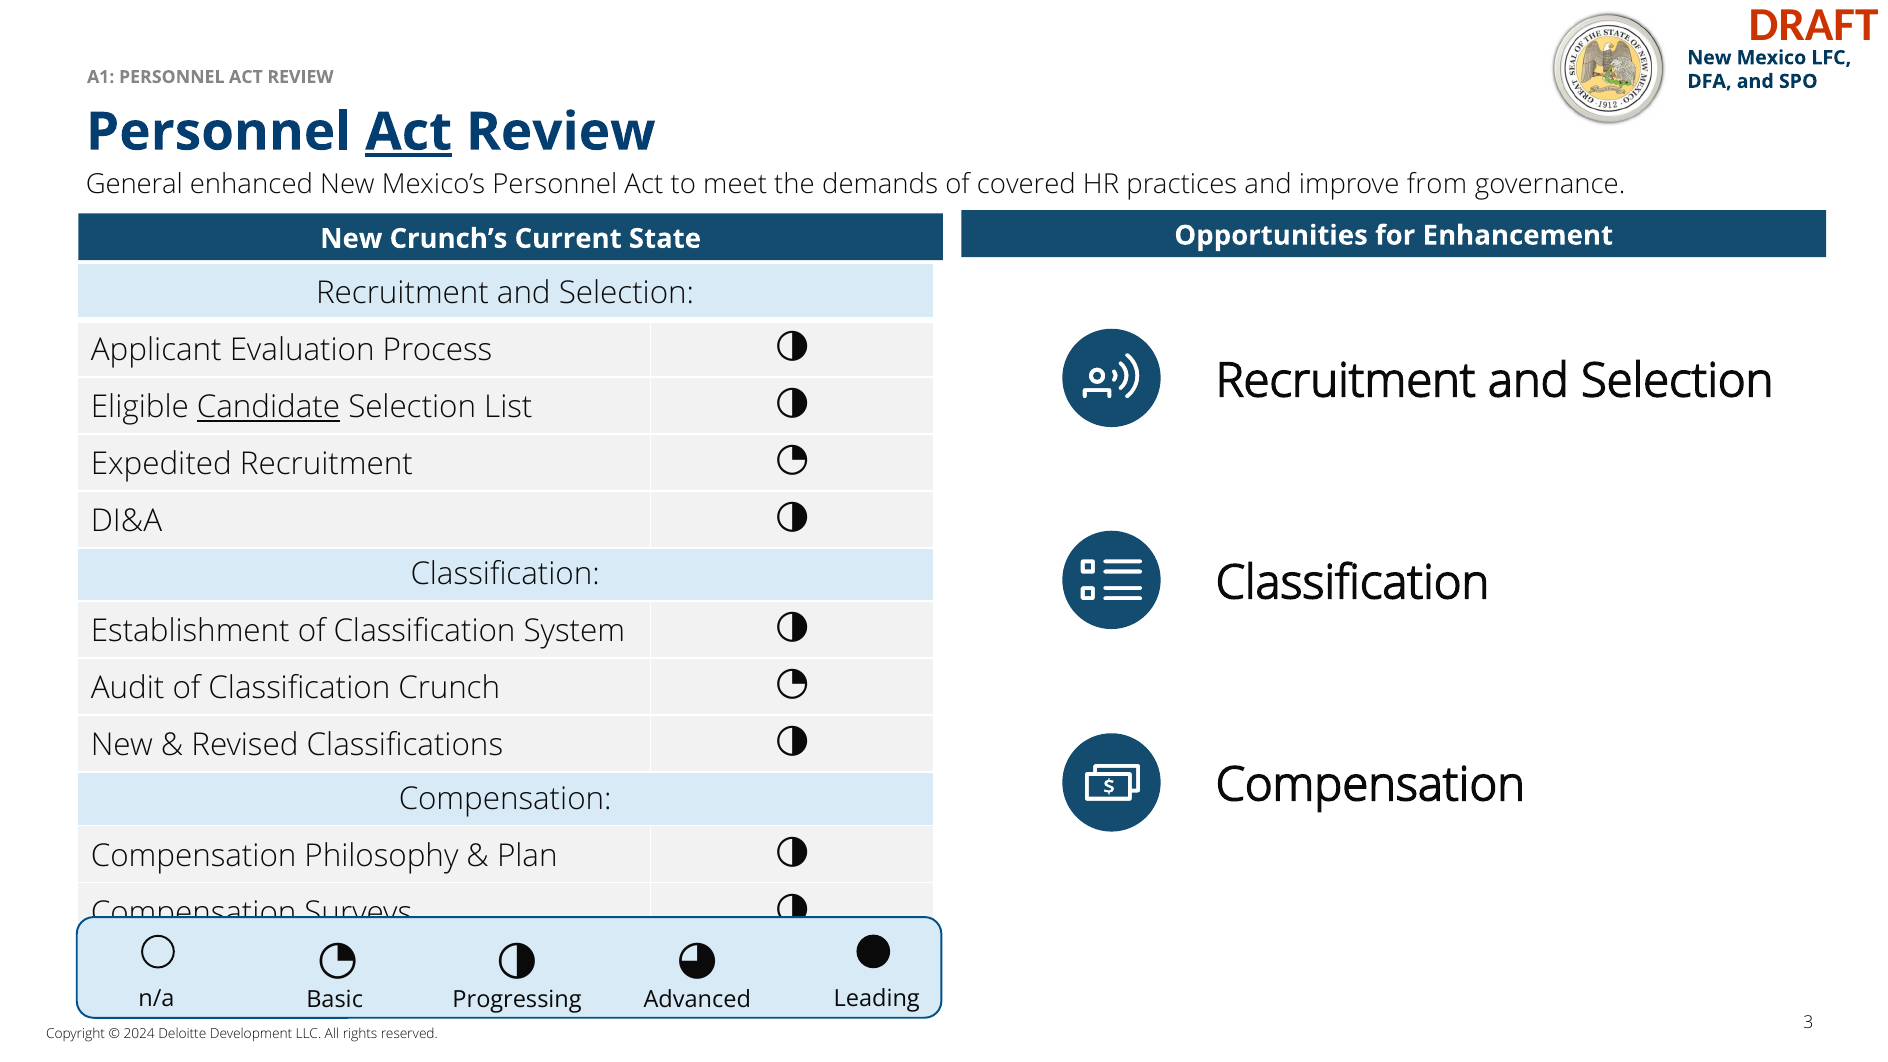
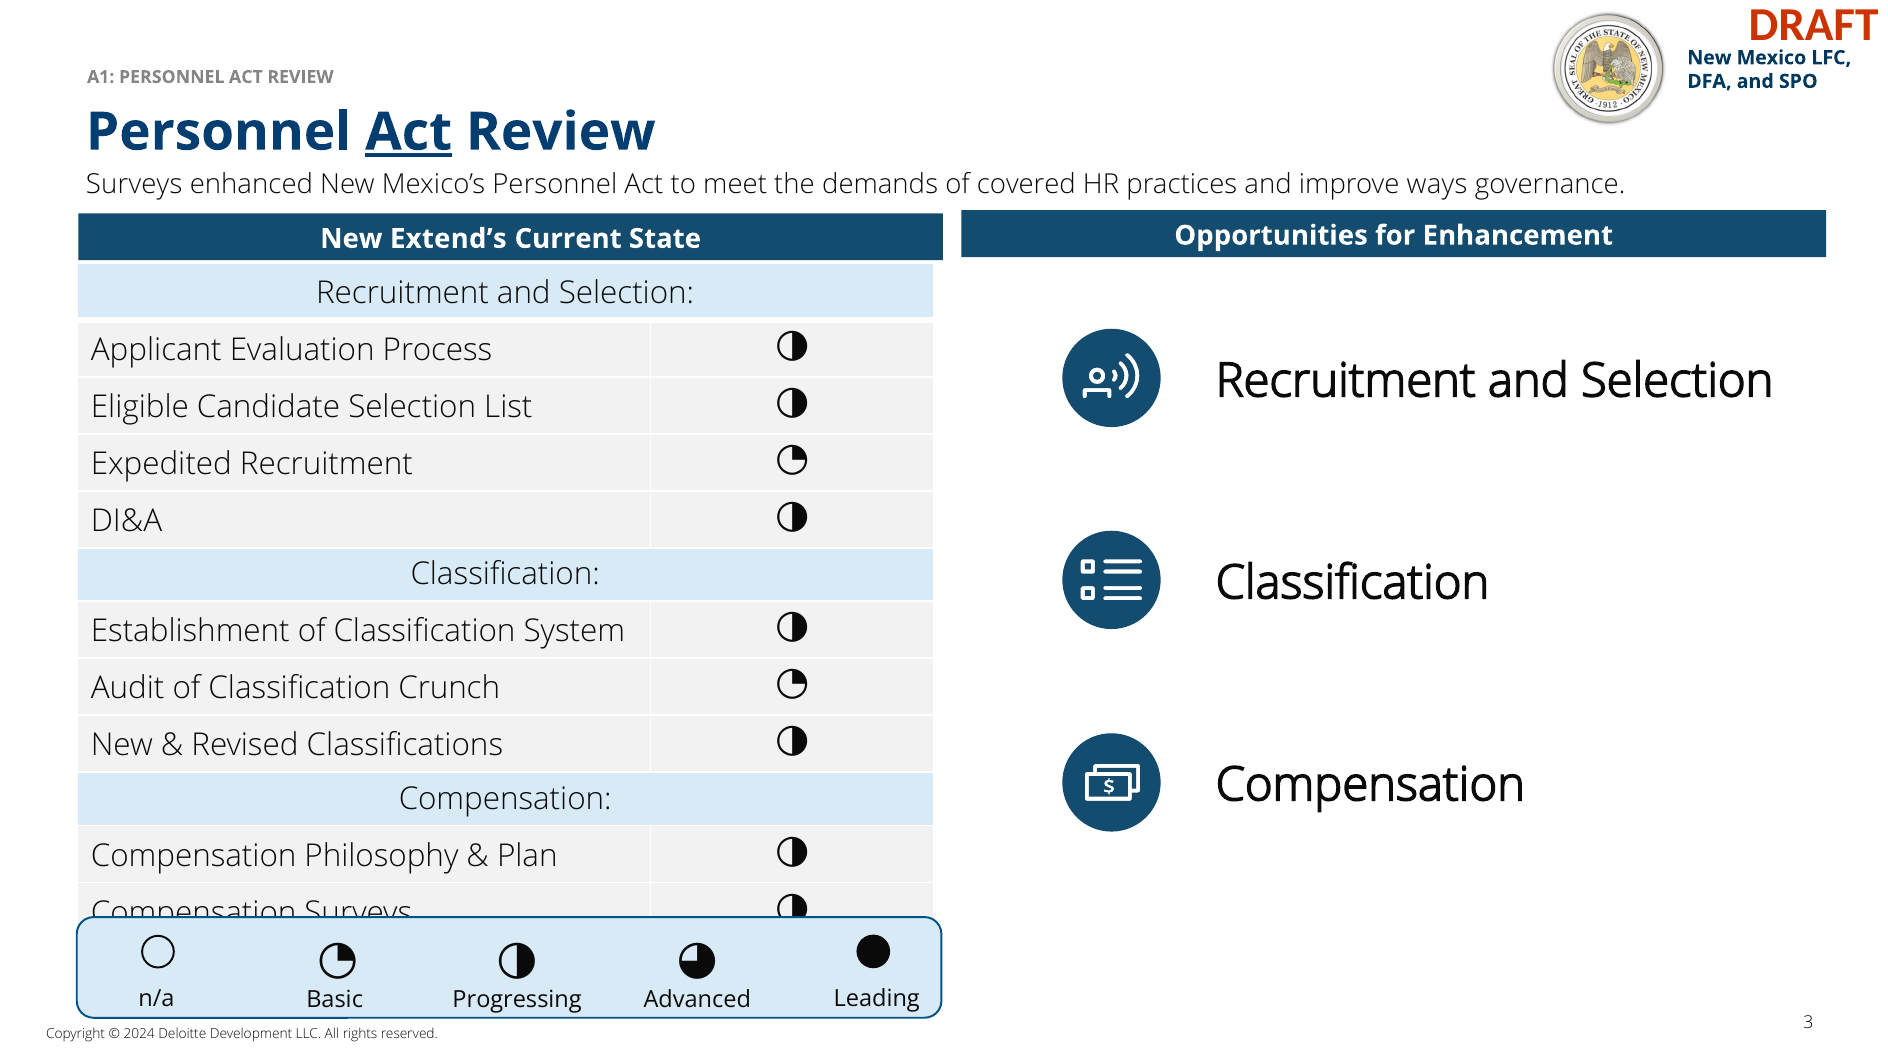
General at (134, 184): General -> Surveys
from: from -> ways
Crunch’s: Crunch’s -> Extend’s
Candidate underline: present -> none
